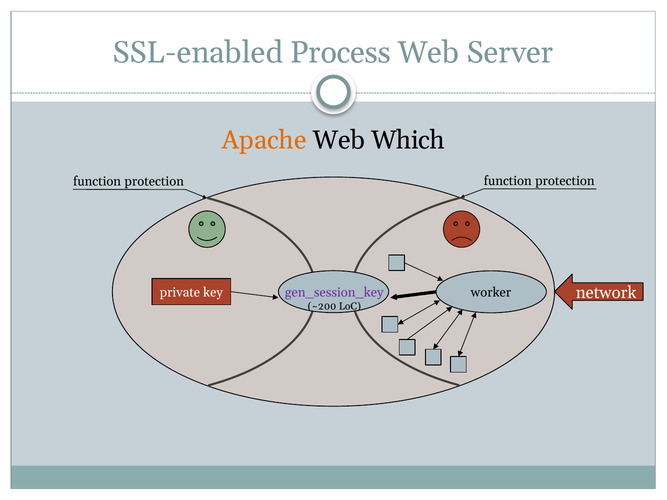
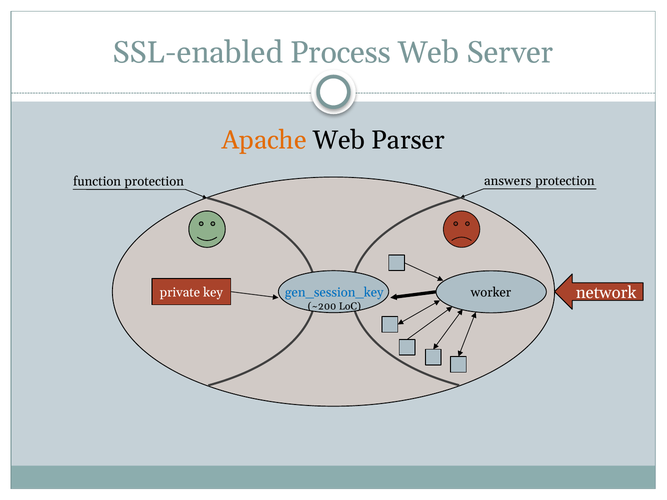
Which: Which -> Parser
protection function: function -> answers
gen_session_key colour: purple -> blue
